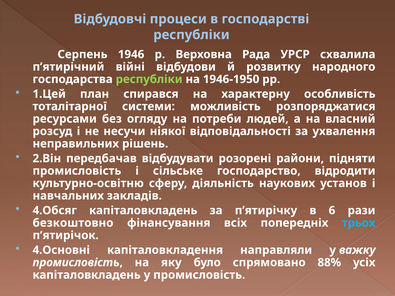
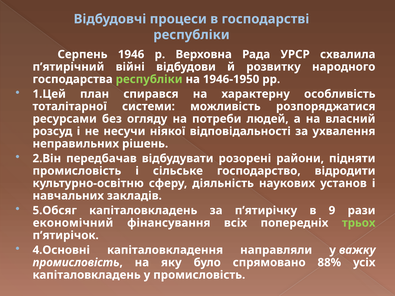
4.Обсяг: 4.Обсяг -> 5.Обсяг
6: 6 -> 9
безкоштовно: безкоштовно -> економічний
трьох colour: light blue -> light green
